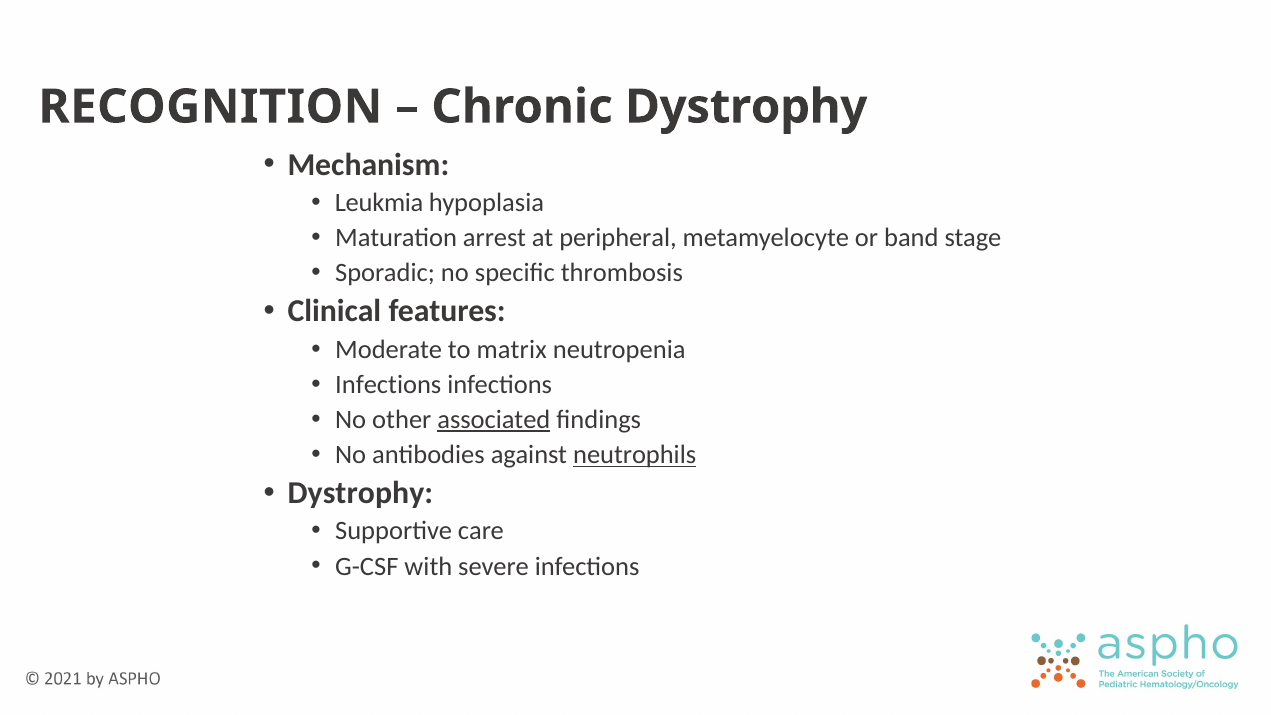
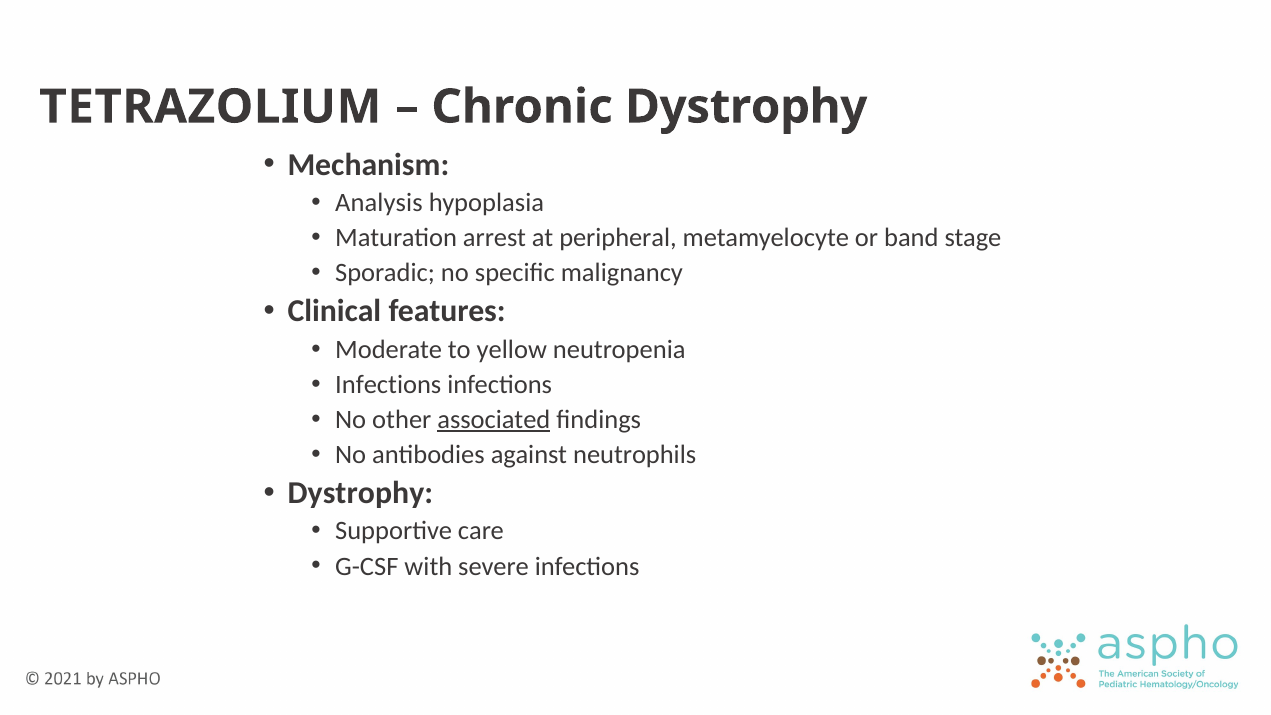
RECOGNITION: RECOGNITION -> TETRAZOLIUM
Leukmia: Leukmia -> Analysis
thrombosis: thrombosis -> malignancy
matrix: matrix -> yellow
neutrophils underline: present -> none
